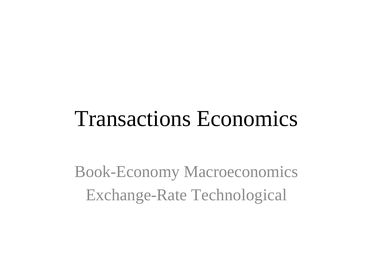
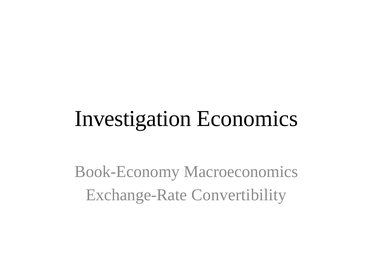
Transactions: Transactions -> Investigation
Technological: Technological -> Convertibility
